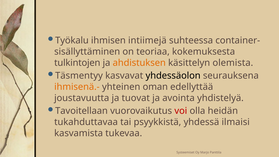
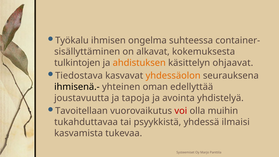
intiimejä: intiimejä -> ongelma
teoriaa: teoriaa -> alkavat
olemista: olemista -> ohjaavat
Täsmentyy: Täsmentyy -> Tiedostava
yhdessäolon colour: black -> orange
ihmisenä.- colour: orange -> black
tuovat: tuovat -> tapoja
heidän: heidän -> muihin
